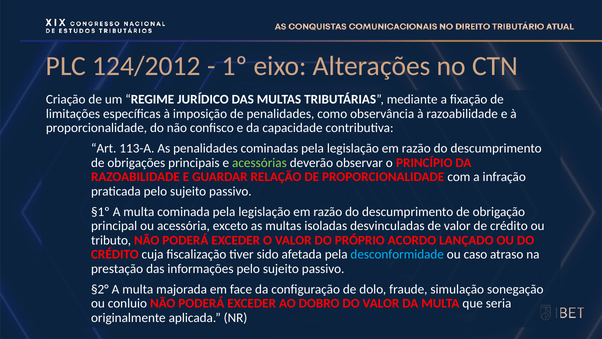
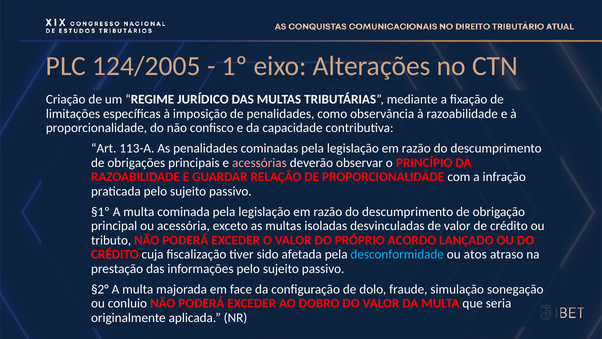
124/2012: 124/2012 -> 124/2005
acessórias colour: light green -> pink
caso: caso -> atos
